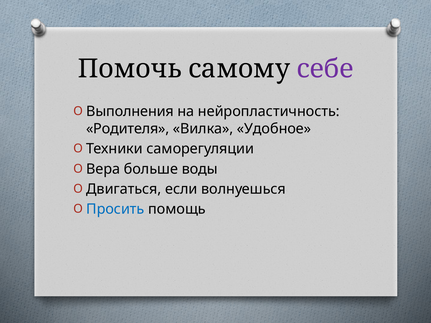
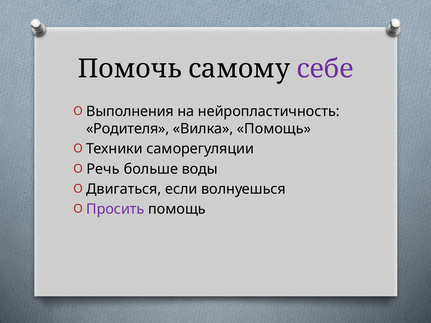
Вилка Удобное: Удобное -> Помощь
Вера: Вера -> Речь
Просить colour: blue -> purple
